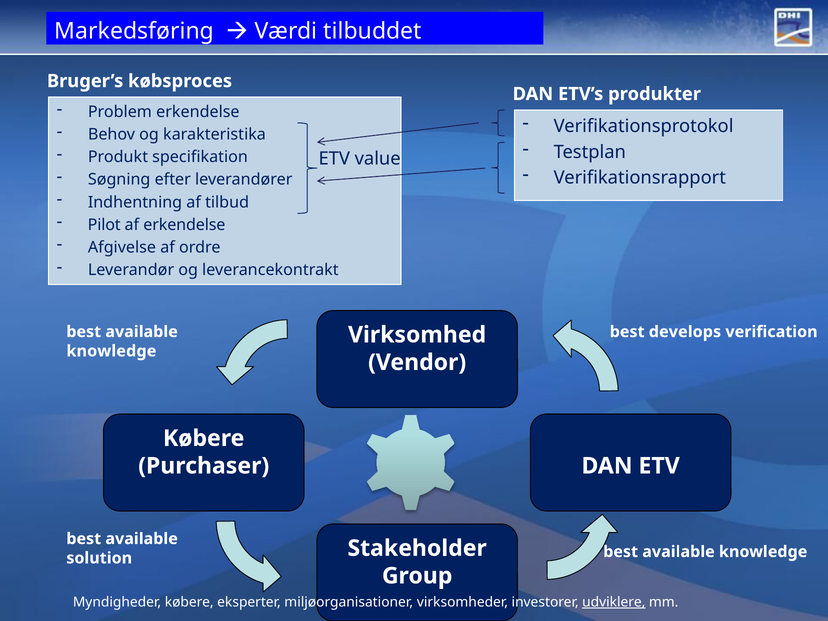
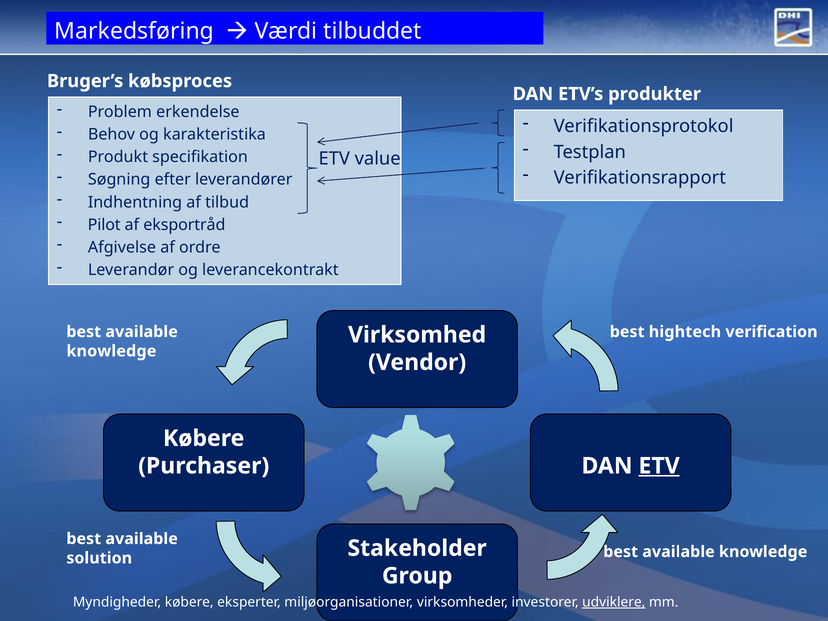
af erkendelse: erkendelse -> eksportråd
develops: develops -> hightech
ETV at (659, 466) underline: none -> present
